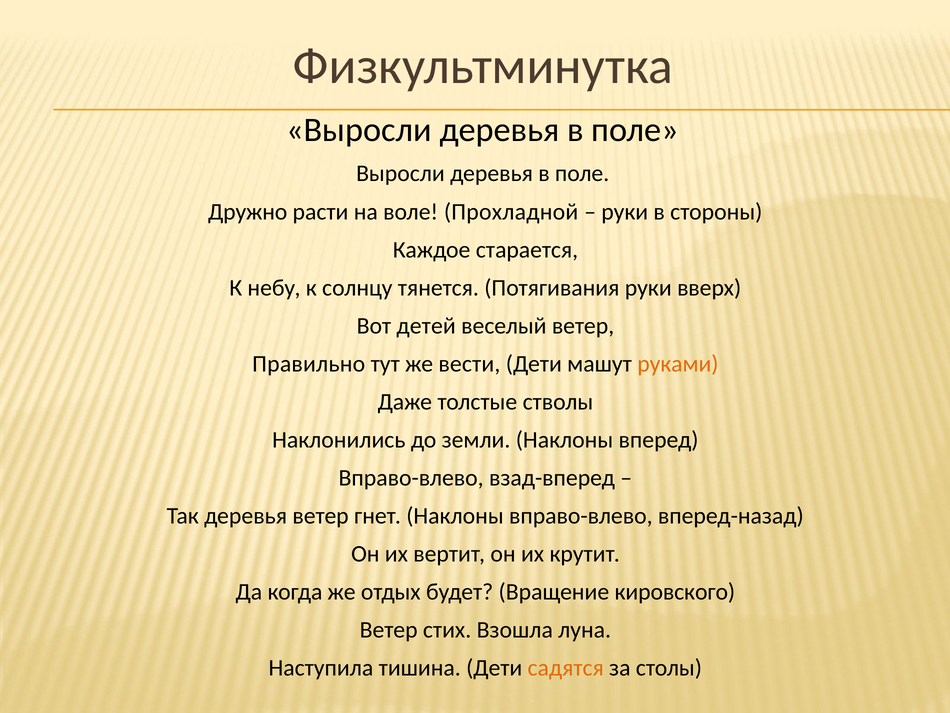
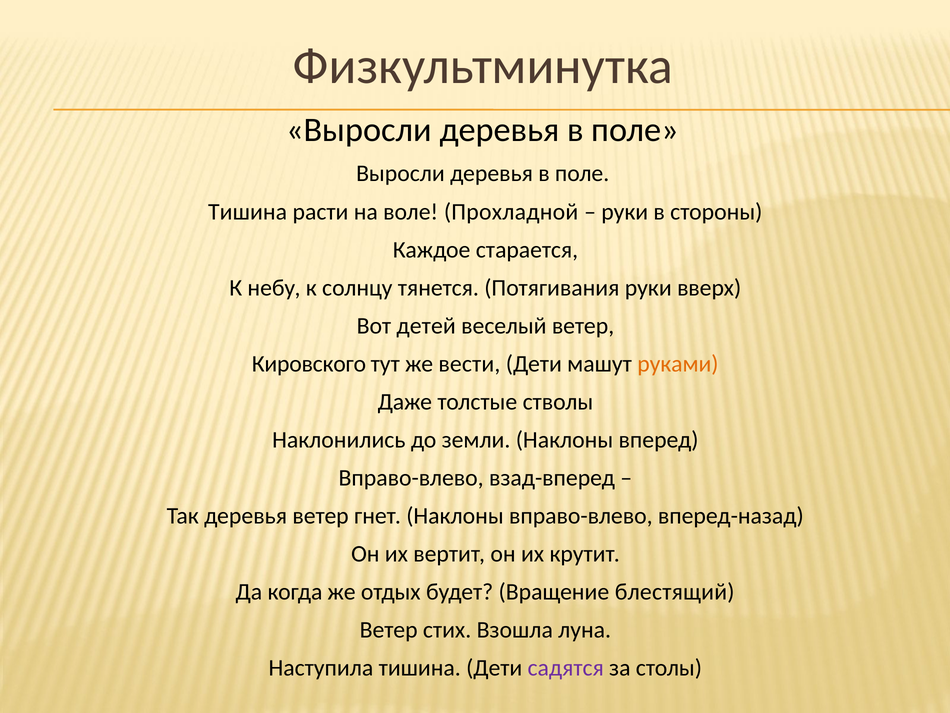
Дружно at (248, 212): Дружно -> Тишина
Правильно: Правильно -> Кировского
кировского: кировского -> блестящий
садятся colour: orange -> purple
